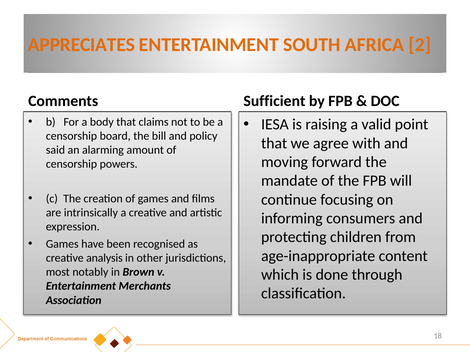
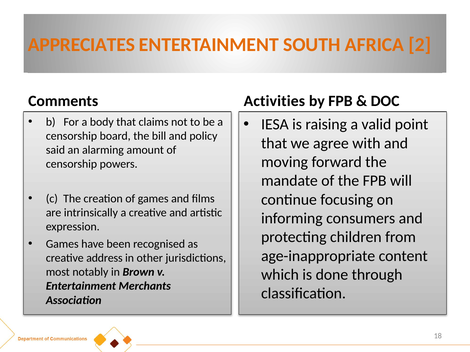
Sufficient: Sufficient -> Activities
analysis: analysis -> address
